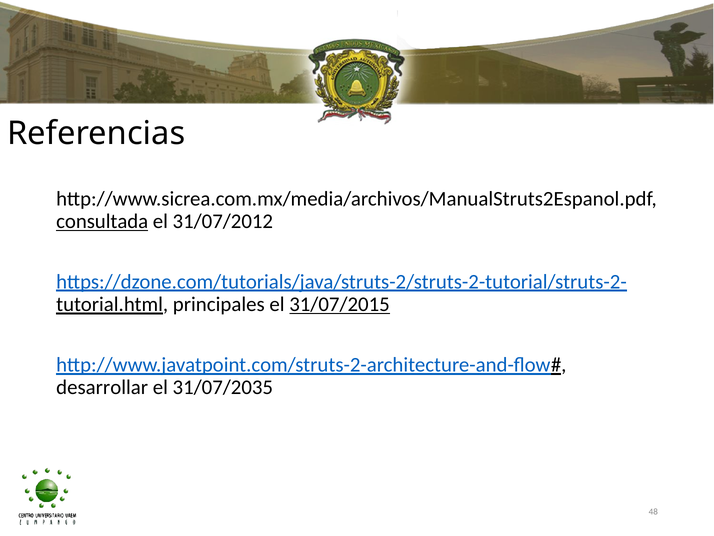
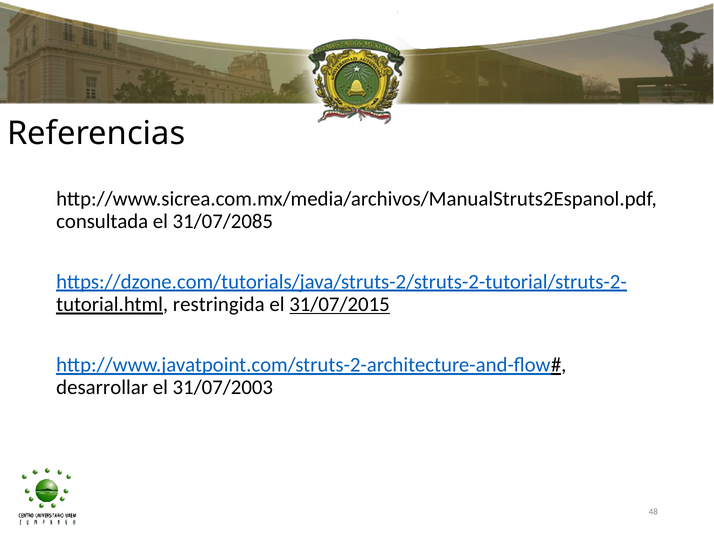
consultada underline: present -> none
31/07/2012: 31/07/2012 -> 31/07/2085
principales: principales -> restringida
31/07/2035: 31/07/2035 -> 31/07/2003
